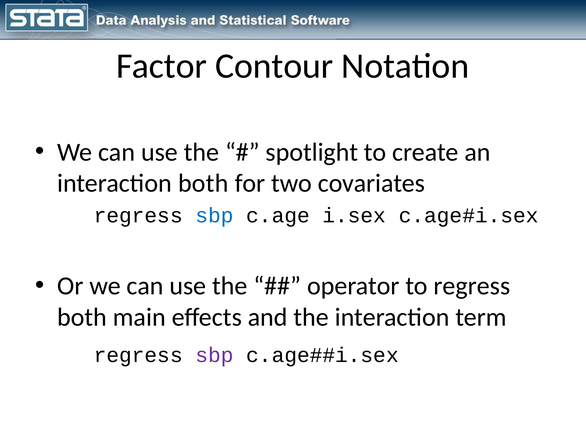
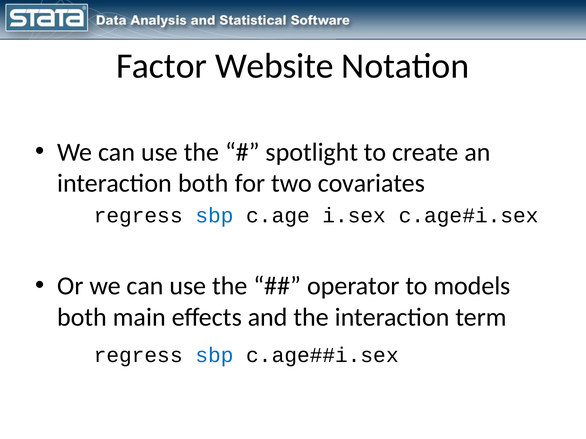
Contour: Contour -> Website
to regress: regress -> models
sbp at (214, 356) colour: purple -> blue
